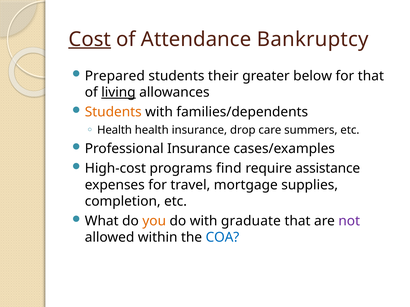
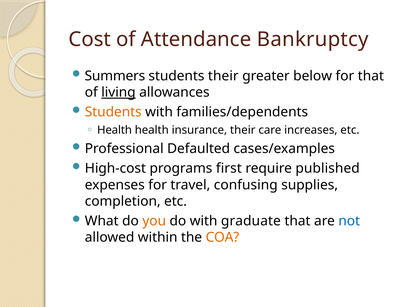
Cost underline: present -> none
Prepared: Prepared -> Summers
insurance drop: drop -> their
summers: summers -> increases
Professional Insurance: Insurance -> Defaulted
find: find -> first
assistance: assistance -> published
mortgage: mortgage -> confusing
not colour: purple -> blue
COA colour: blue -> orange
